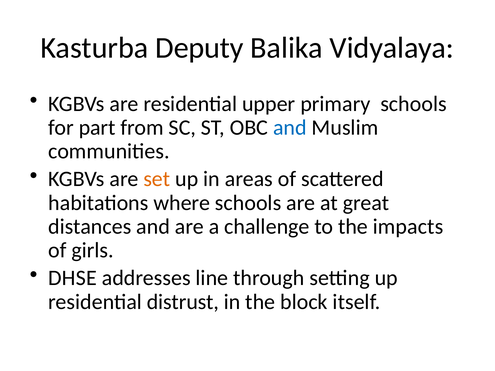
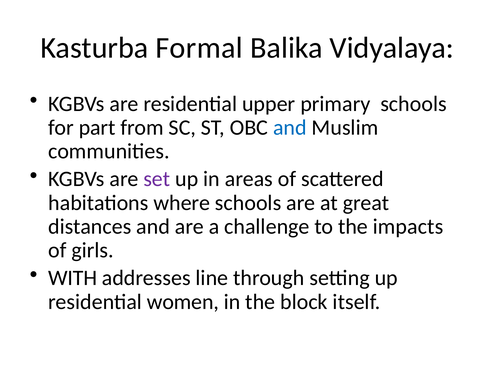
Deputy: Deputy -> Formal
set colour: orange -> purple
DHSE: DHSE -> WITH
distrust: distrust -> women
